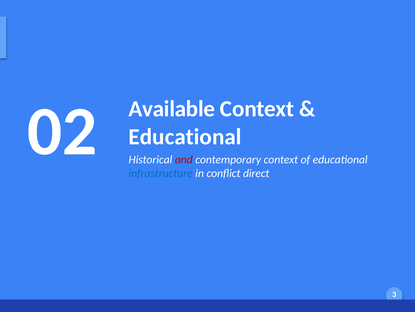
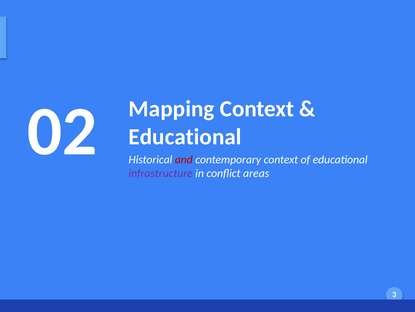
Available: Available -> Mapping
infrastructure colour: blue -> purple
direct: direct -> areas
